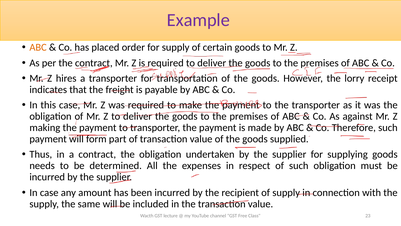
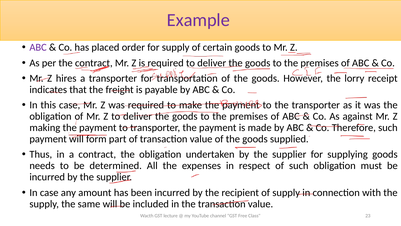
ABC at (38, 47) colour: orange -> purple
